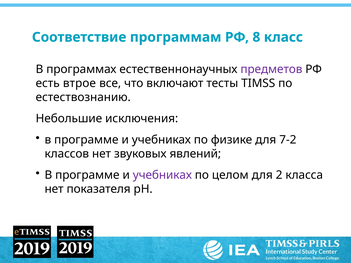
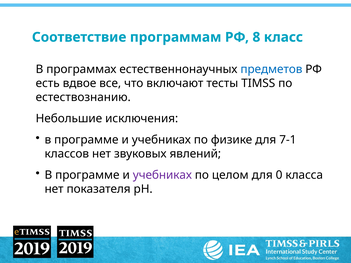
предметов colour: purple -> blue
втрое: втрое -> вдвое
7-2: 7-2 -> 7-1
2: 2 -> 0
